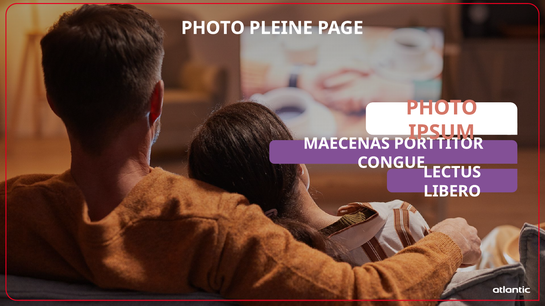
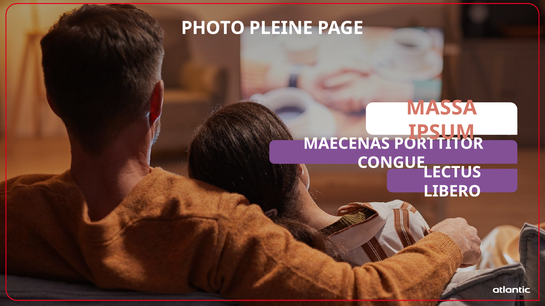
PHOTO at (442, 108): PHOTO -> MASSA
